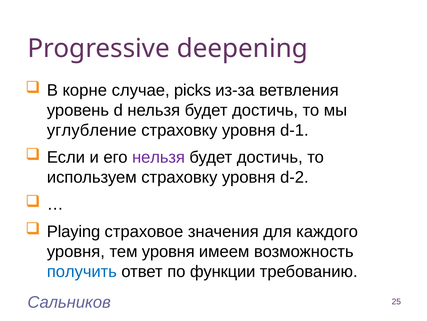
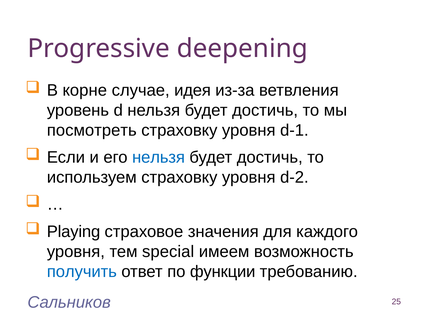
picks: picks -> идея
углубление: углубление -> посмотреть
нельзя at (158, 157) colour: purple -> blue
тем уровня: уровня -> special
